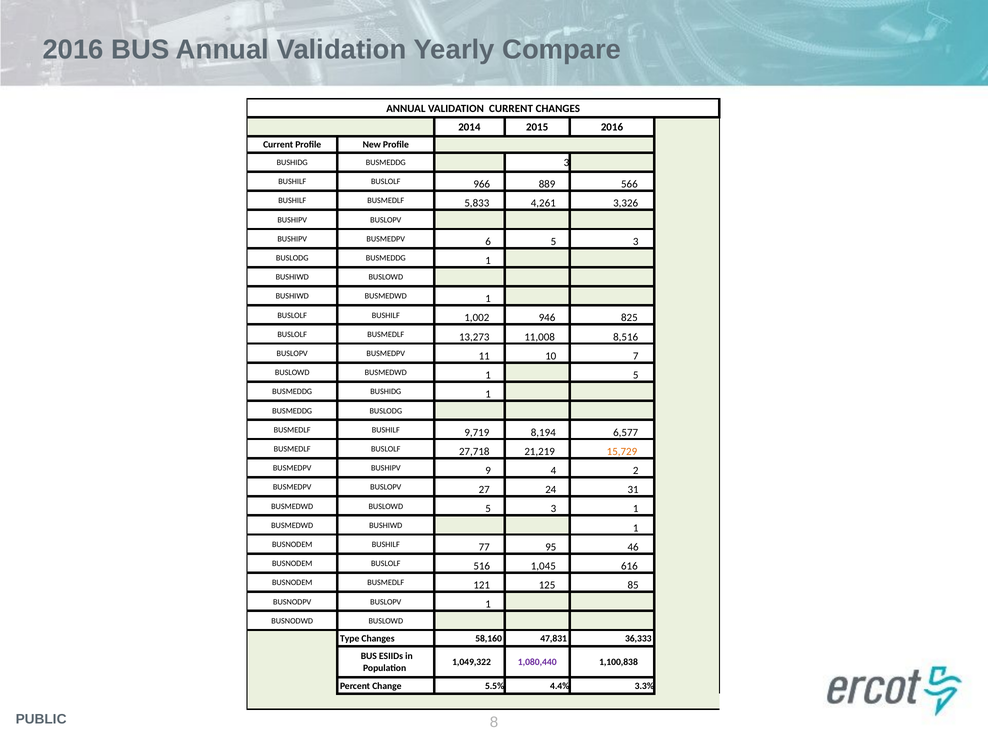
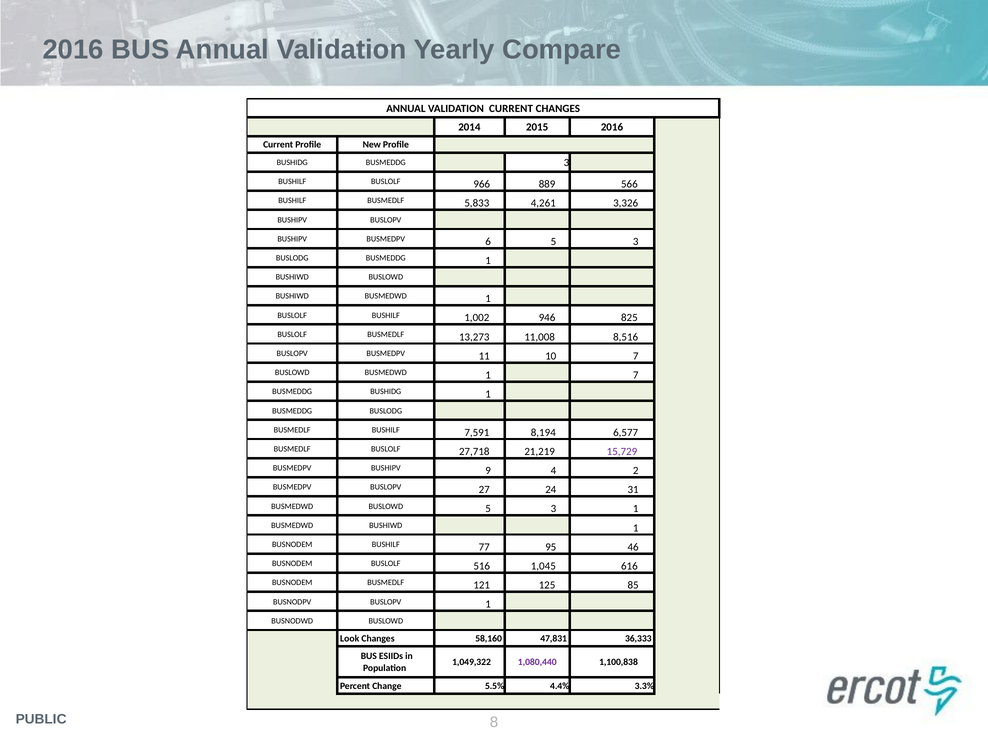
1 5: 5 -> 7
9,719: 9,719 -> 7,591
15,729 colour: orange -> purple
Type: Type -> Look
